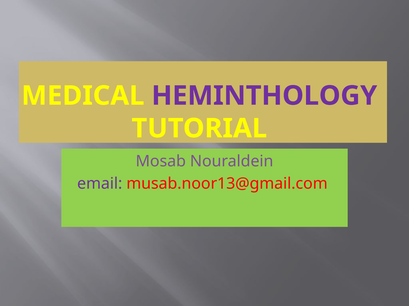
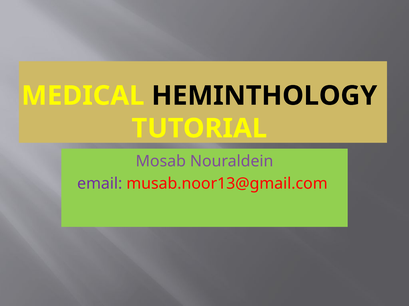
HEMINTHOLOGY colour: purple -> black
